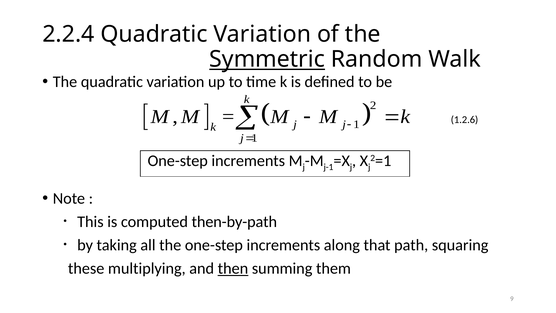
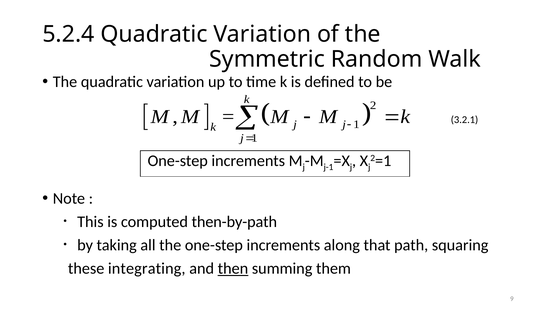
2.2.4: 2.2.4 -> 5.2.4
Symmetric underline: present -> none
1.2.6: 1.2.6 -> 3.2.1
multiplying: multiplying -> integrating
